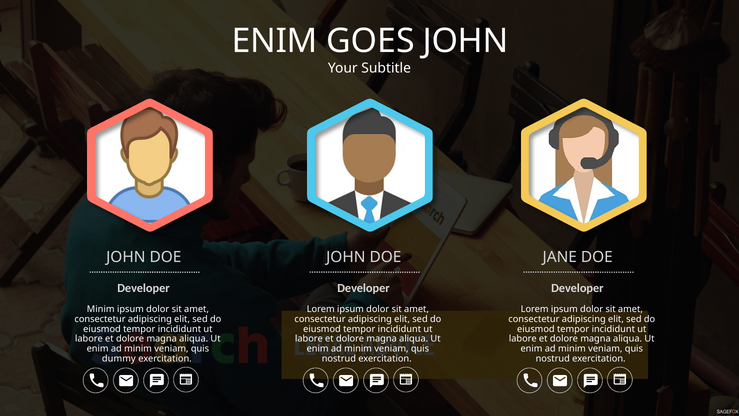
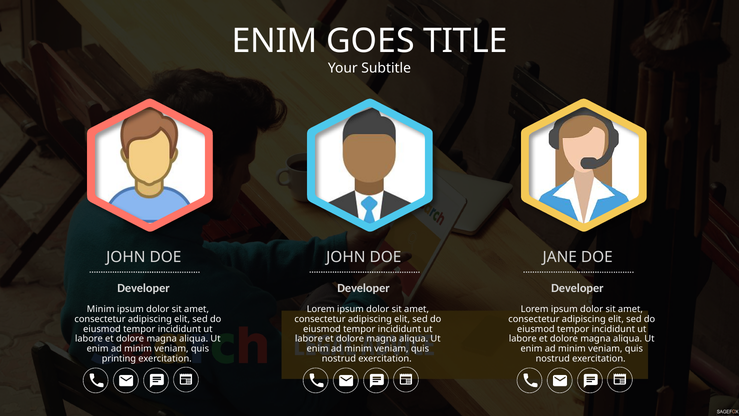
GOES JOHN: JOHN -> TITLE
dummy: dummy -> printing
